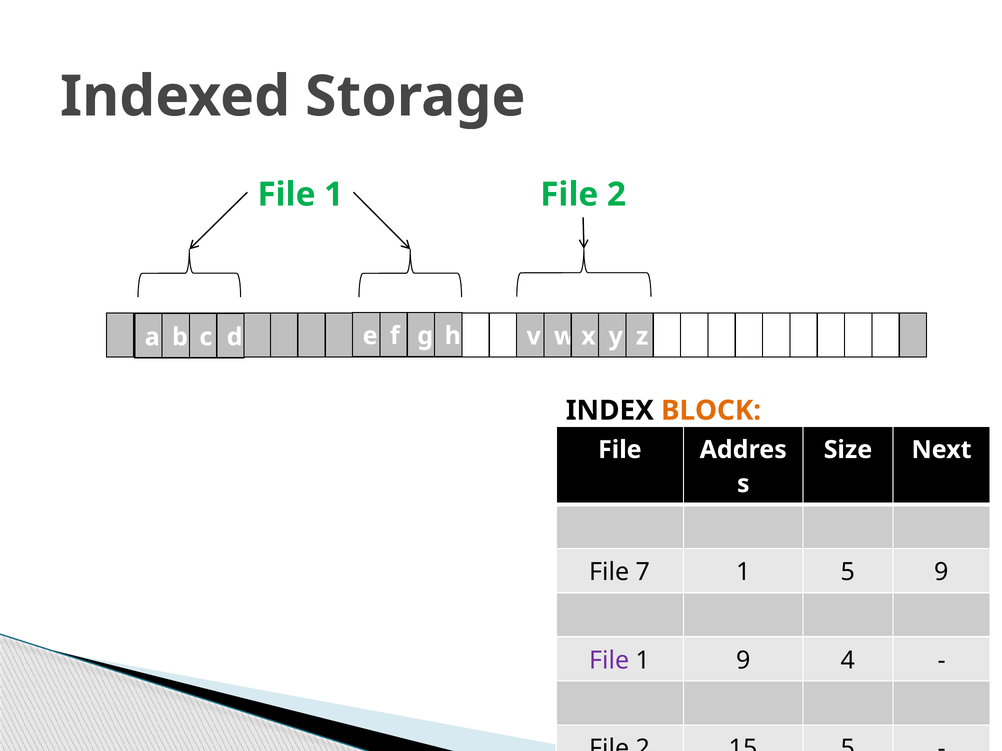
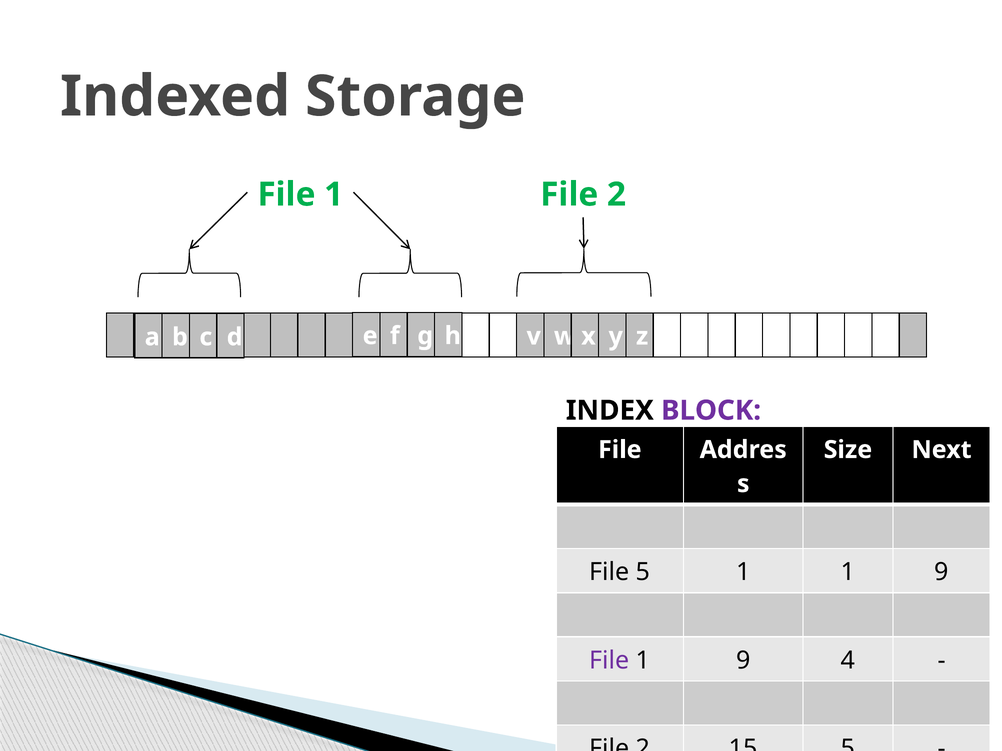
BLOCK colour: orange -> purple
File 7: 7 -> 5
1 5: 5 -> 1
